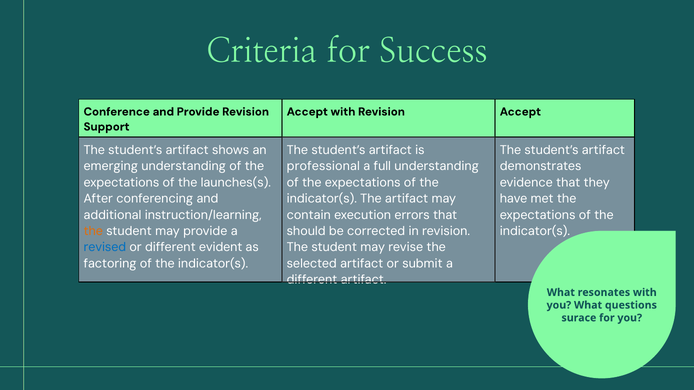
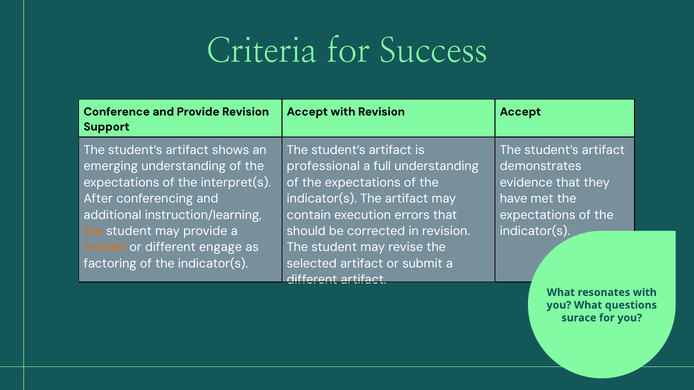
launches(s: launches(s -> interpret(s
revised colour: blue -> orange
evident: evident -> engage
